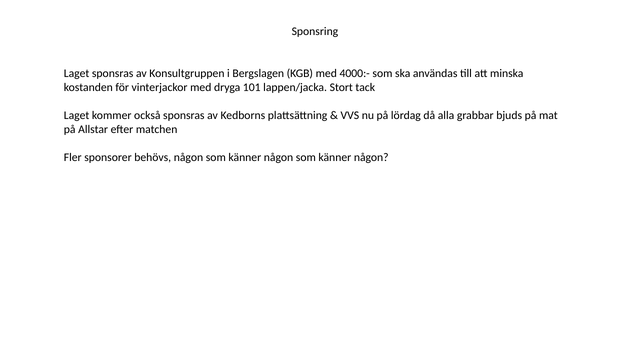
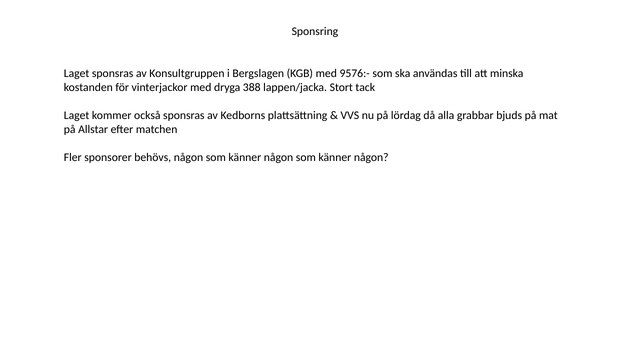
4000:-: 4000:- -> 9576:-
101: 101 -> 388
